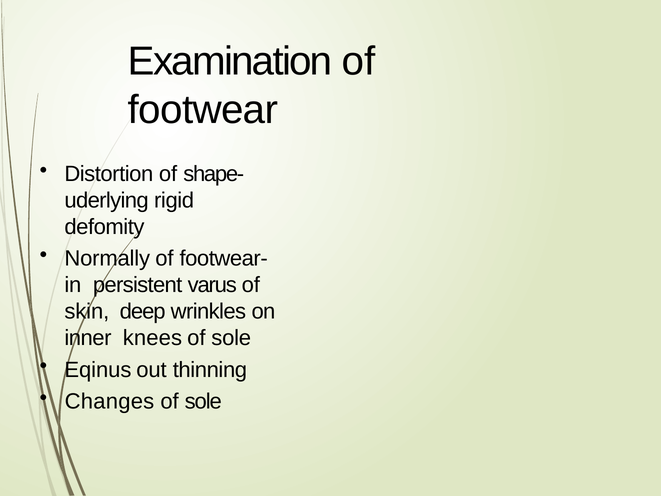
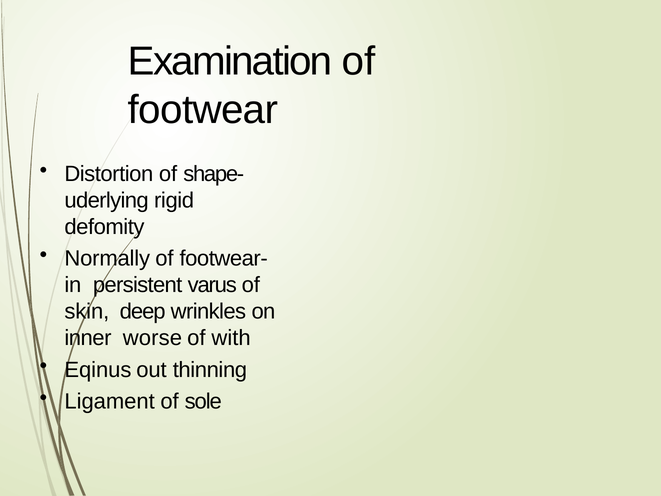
knees: knees -> worse
sole at (231, 338): sole -> with
Changes: Changes -> Ligament
